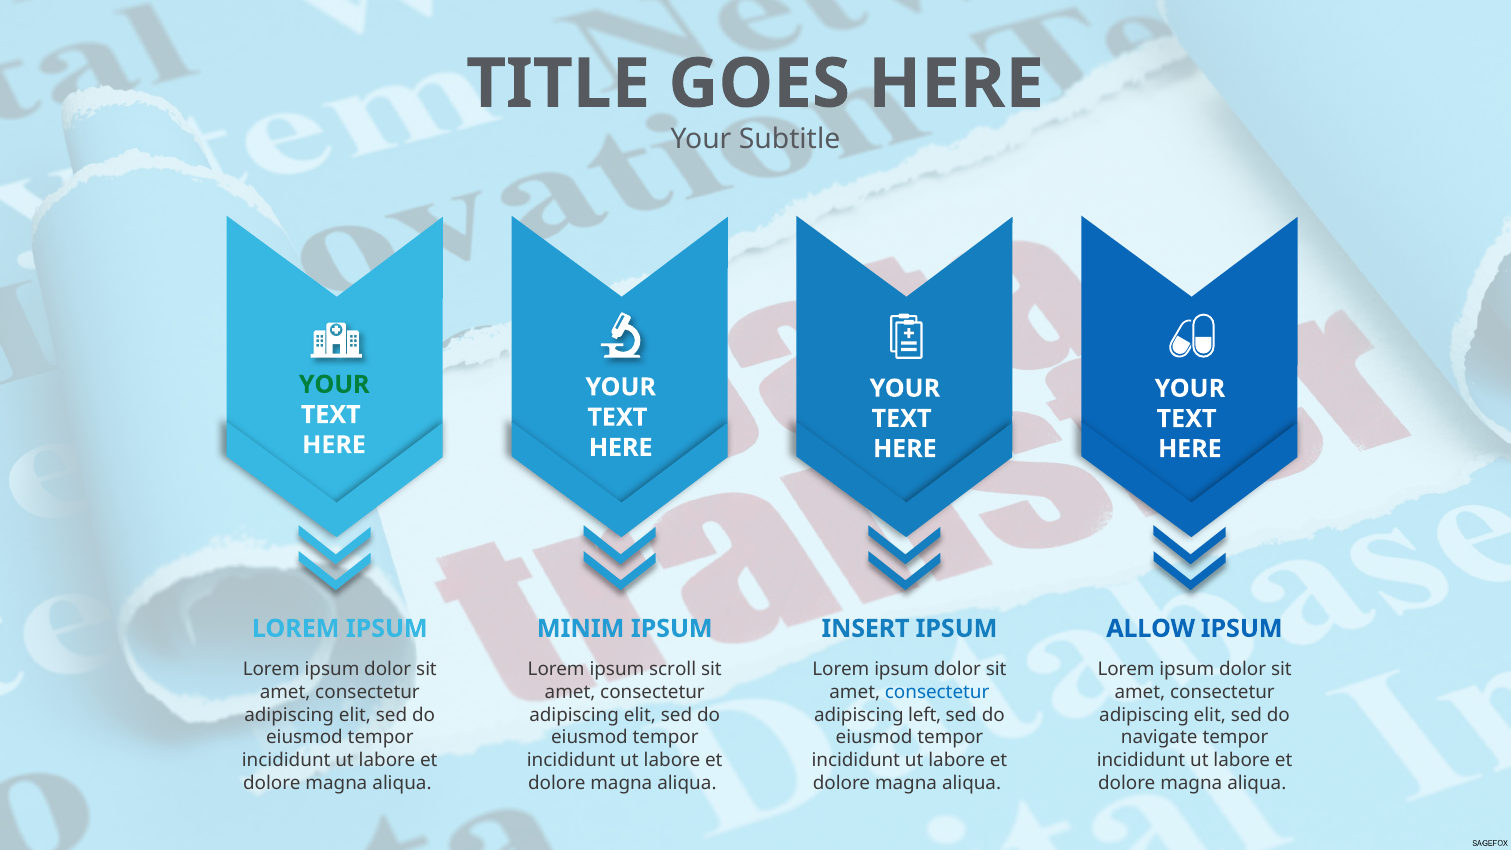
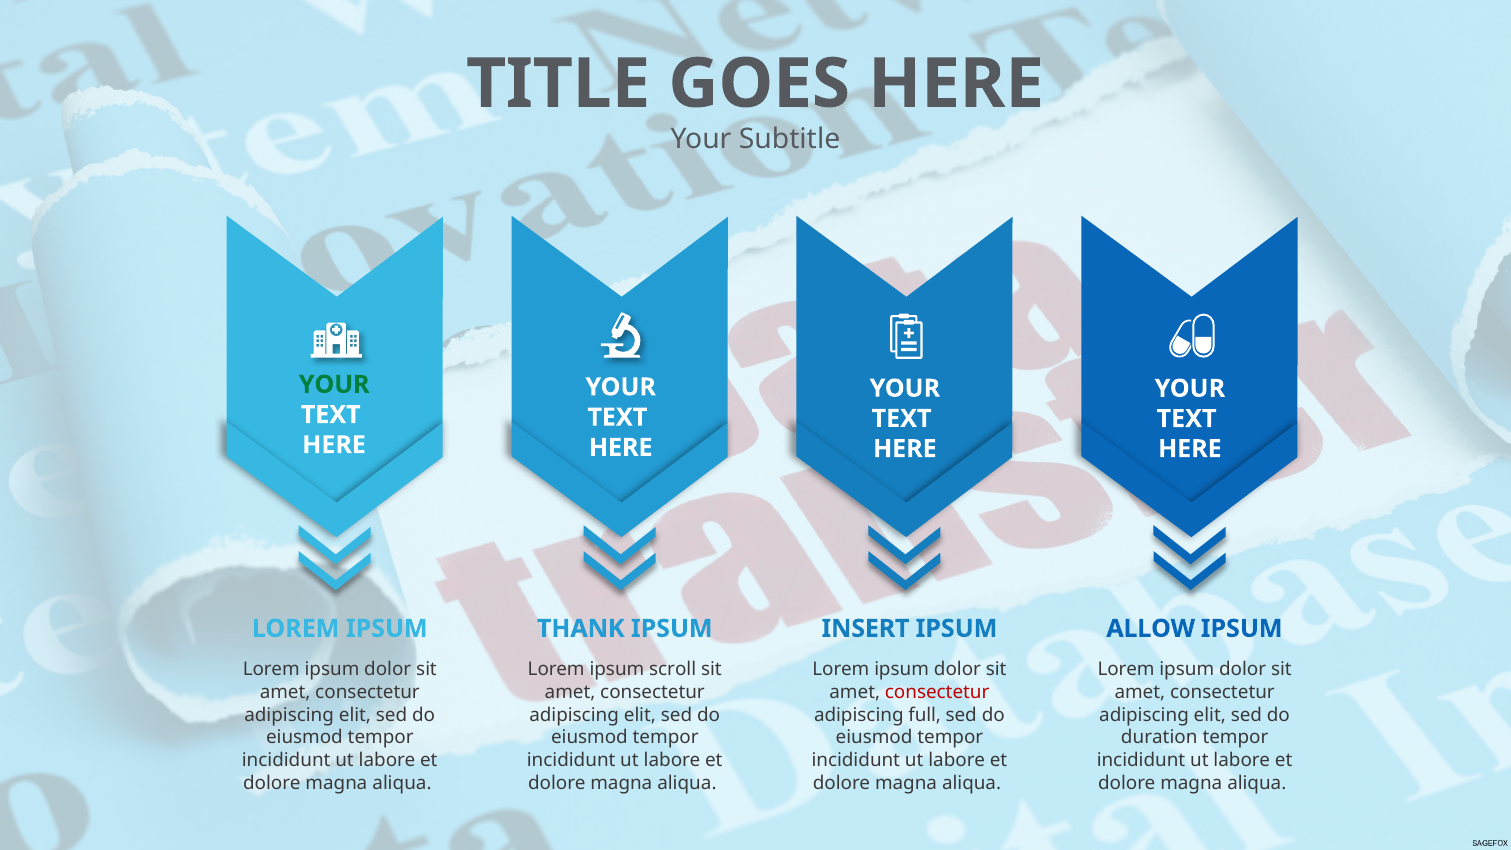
MINIM: MINIM -> THANK
consectetur at (937, 692) colour: blue -> red
left: left -> full
navigate: navigate -> duration
